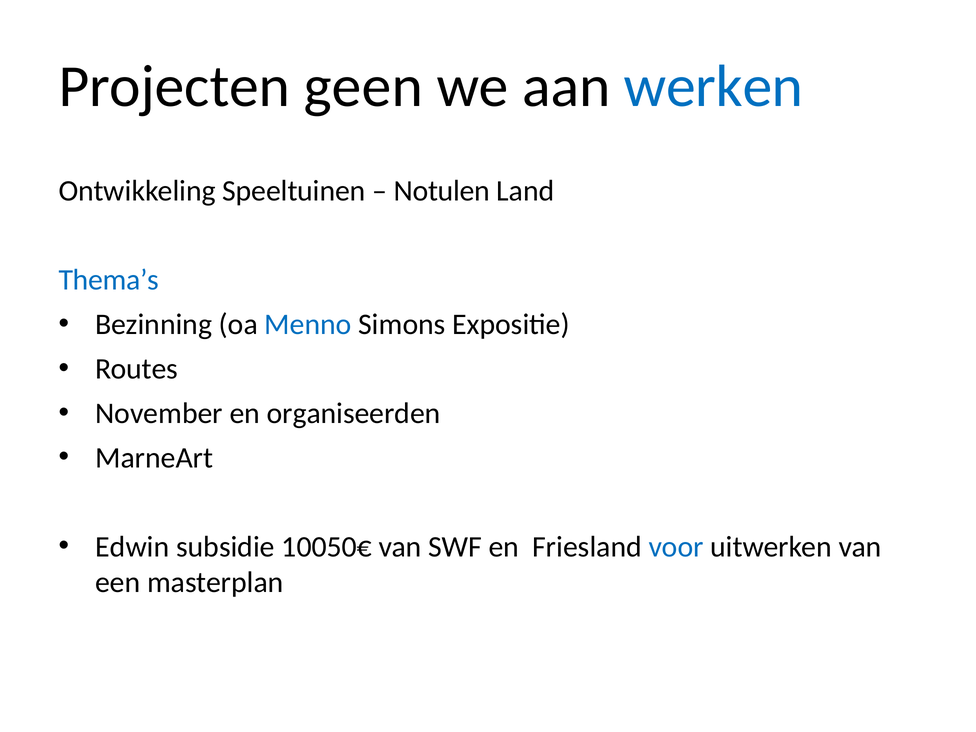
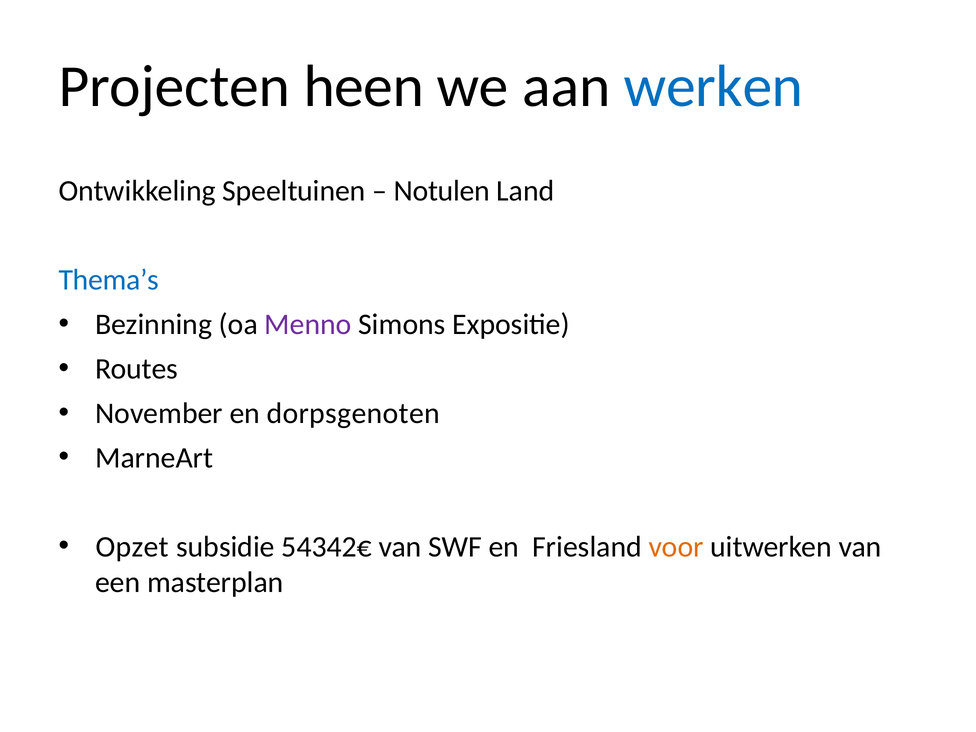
geen: geen -> heen
Menno colour: blue -> purple
organiseerden: organiseerden -> dorpsgenoten
Edwin: Edwin -> Opzet
10050€: 10050€ -> 54342€
voor colour: blue -> orange
